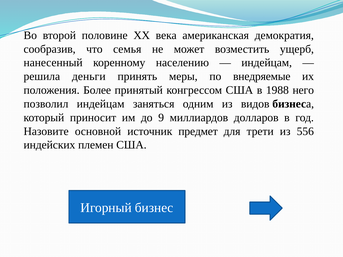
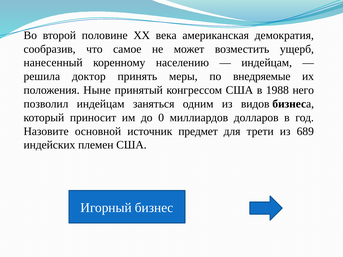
семья: семья -> самое
деньги: деньги -> доктор
Более: Более -> Ныне
9: 9 -> 0
556: 556 -> 689
